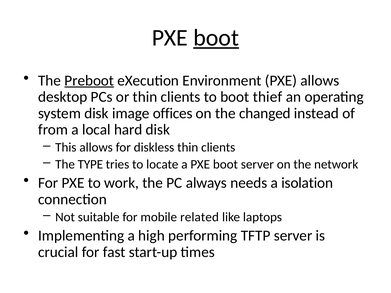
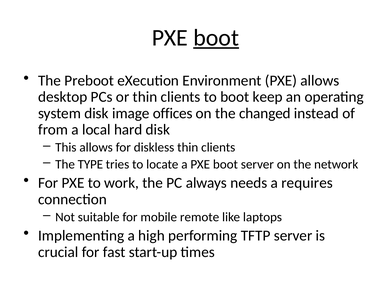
Preboot underline: present -> none
thief: thief -> keep
isolation: isolation -> requires
related: related -> remote
